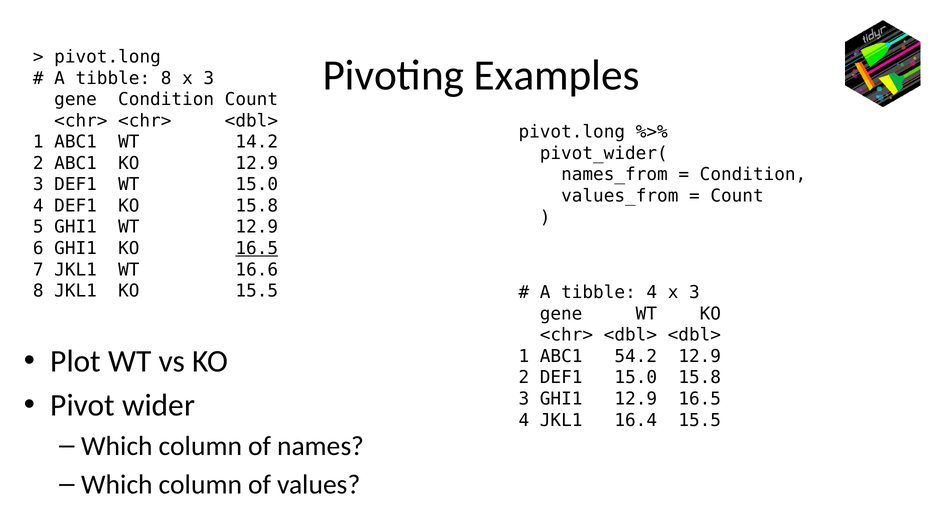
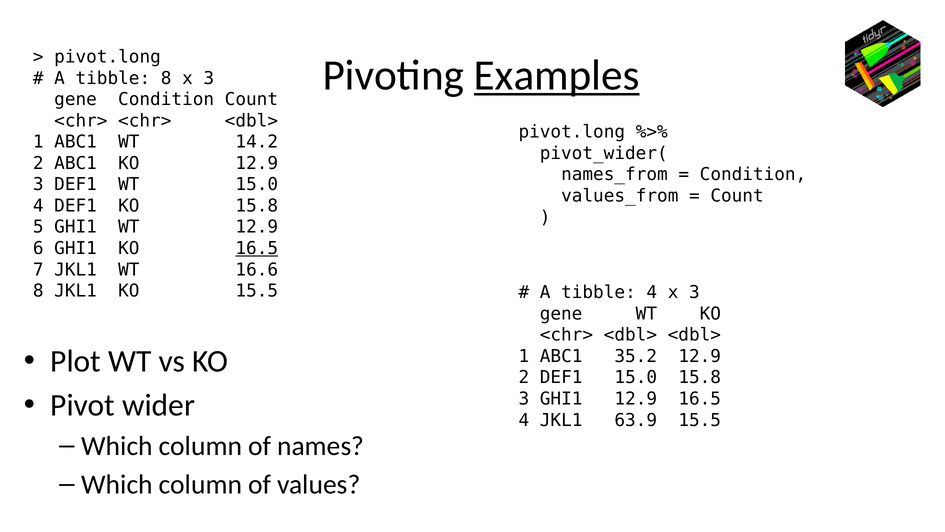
Examples underline: none -> present
54.2: 54.2 -> 35.2
16.4: 16.4 -> 63.9
